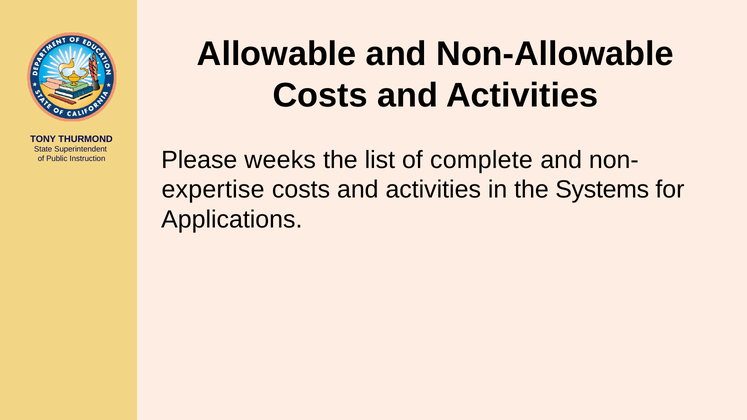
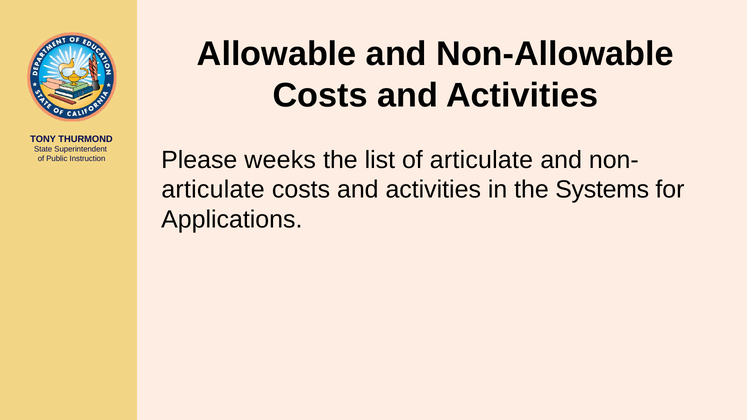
of complete: complete -> articulate
expertise at (213, 190): expertise -> articulate
